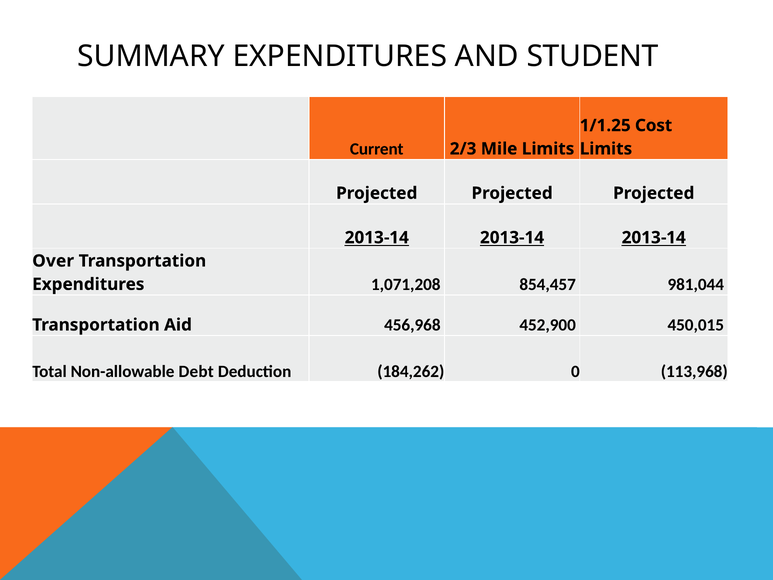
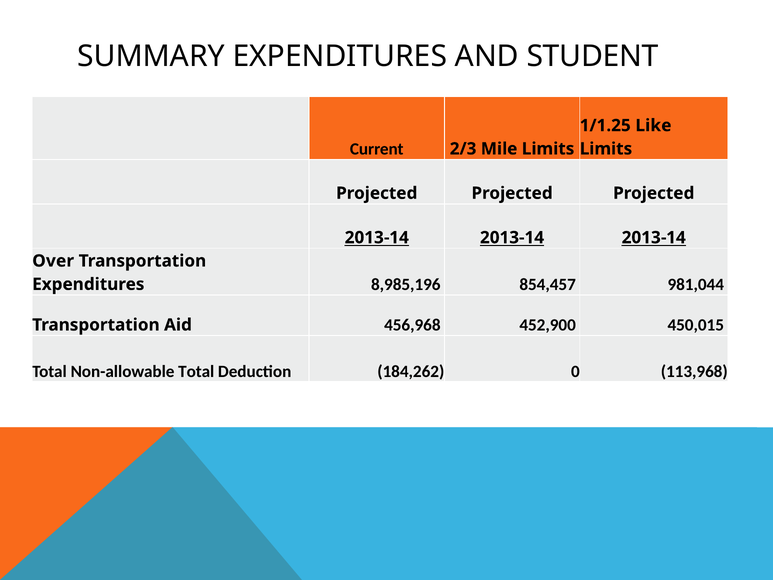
Cost: Cost -> Like
1,071,208: 1,071,208 -> 8,985,196
Non-allowable Debt: Debt -> Total
